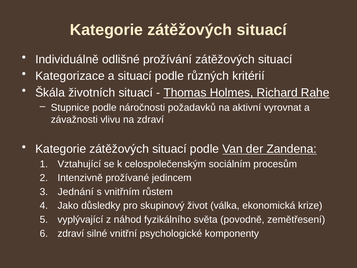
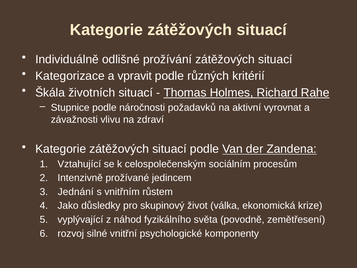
a situací: situací -> vpravit
zdraví at (71, 233): zdraví -> rozvoj
